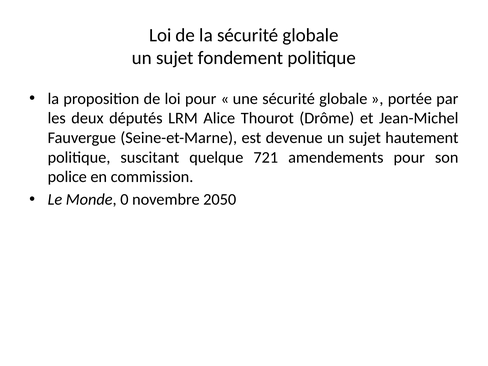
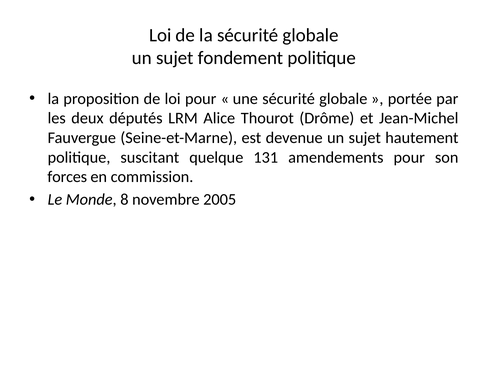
721: 721 -> 131
police: police -> forces
0: 0 -> 8
2050: 2050 -> 2005
